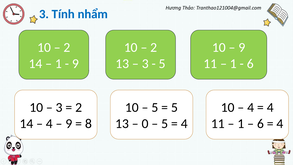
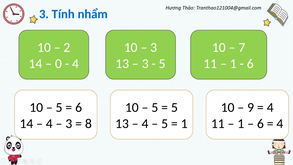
2 at (154, 47): 2 -> 3
9 at (242, 47): 9 -> 7
1 at (58, 64): 1 -> 0
9 at (75, 64): 9 -> 4
3 at (59, 107): 3 -> 5
2 at (79, 107): 2 -> 6
4 at (251, 107): 4 -> 9
9 at (69, 123): 9 -> 3
0 at (145, 123): 0 -> 4
4 at (184, 123): 4 -> 1
